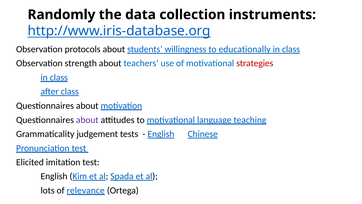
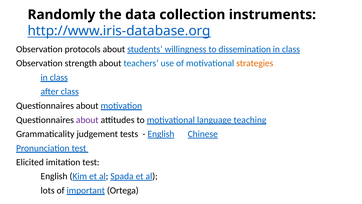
educationally: educationally -> dissemination
strategies colour: red -> orange
relevance: relevance -> important
